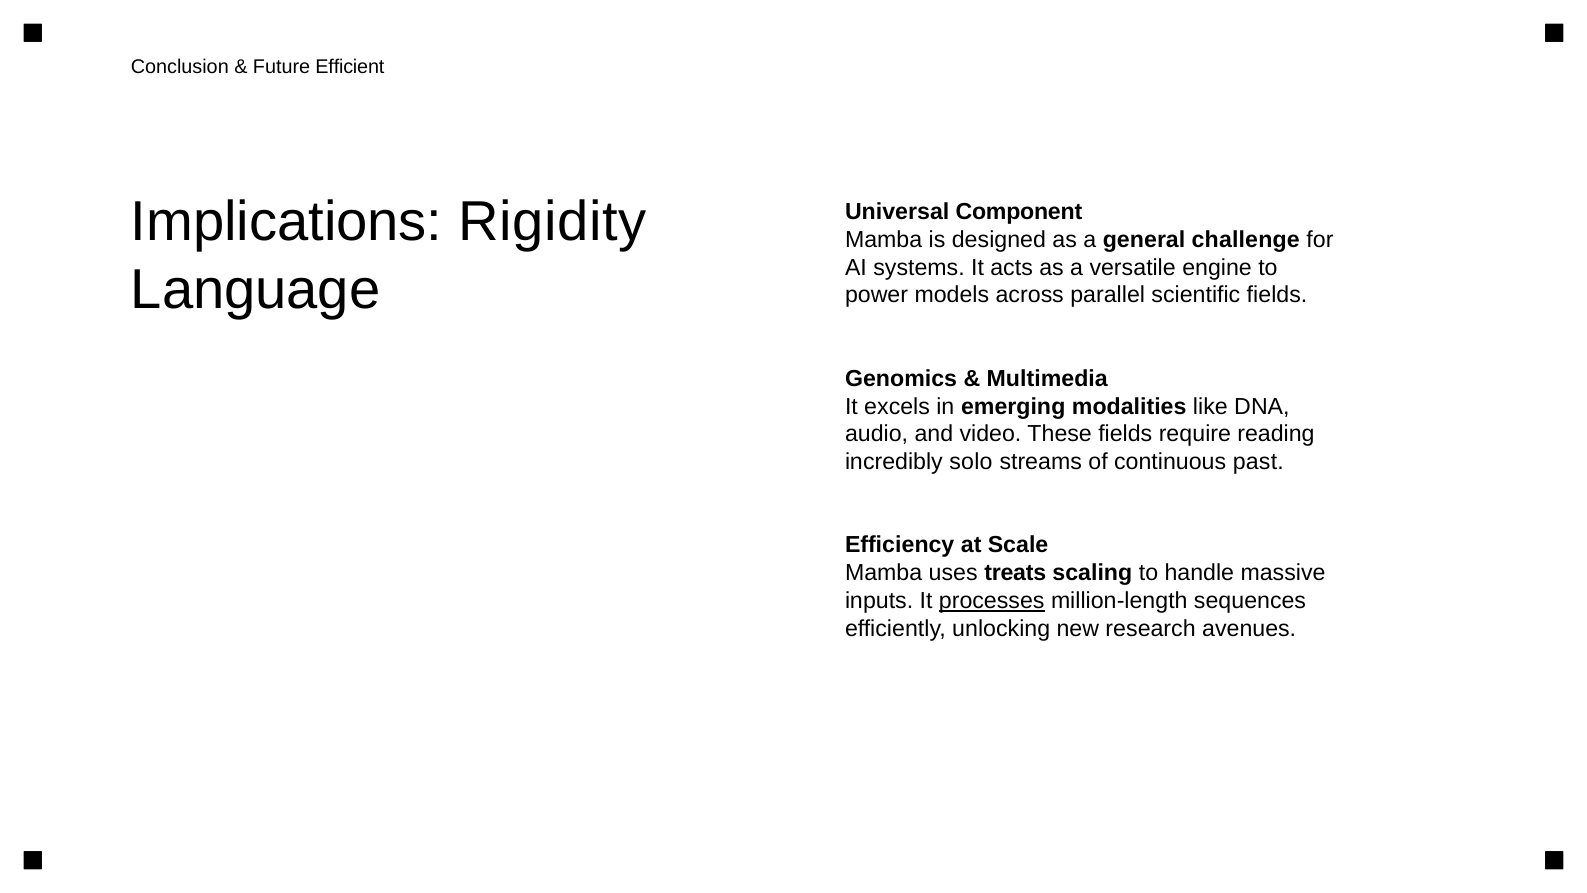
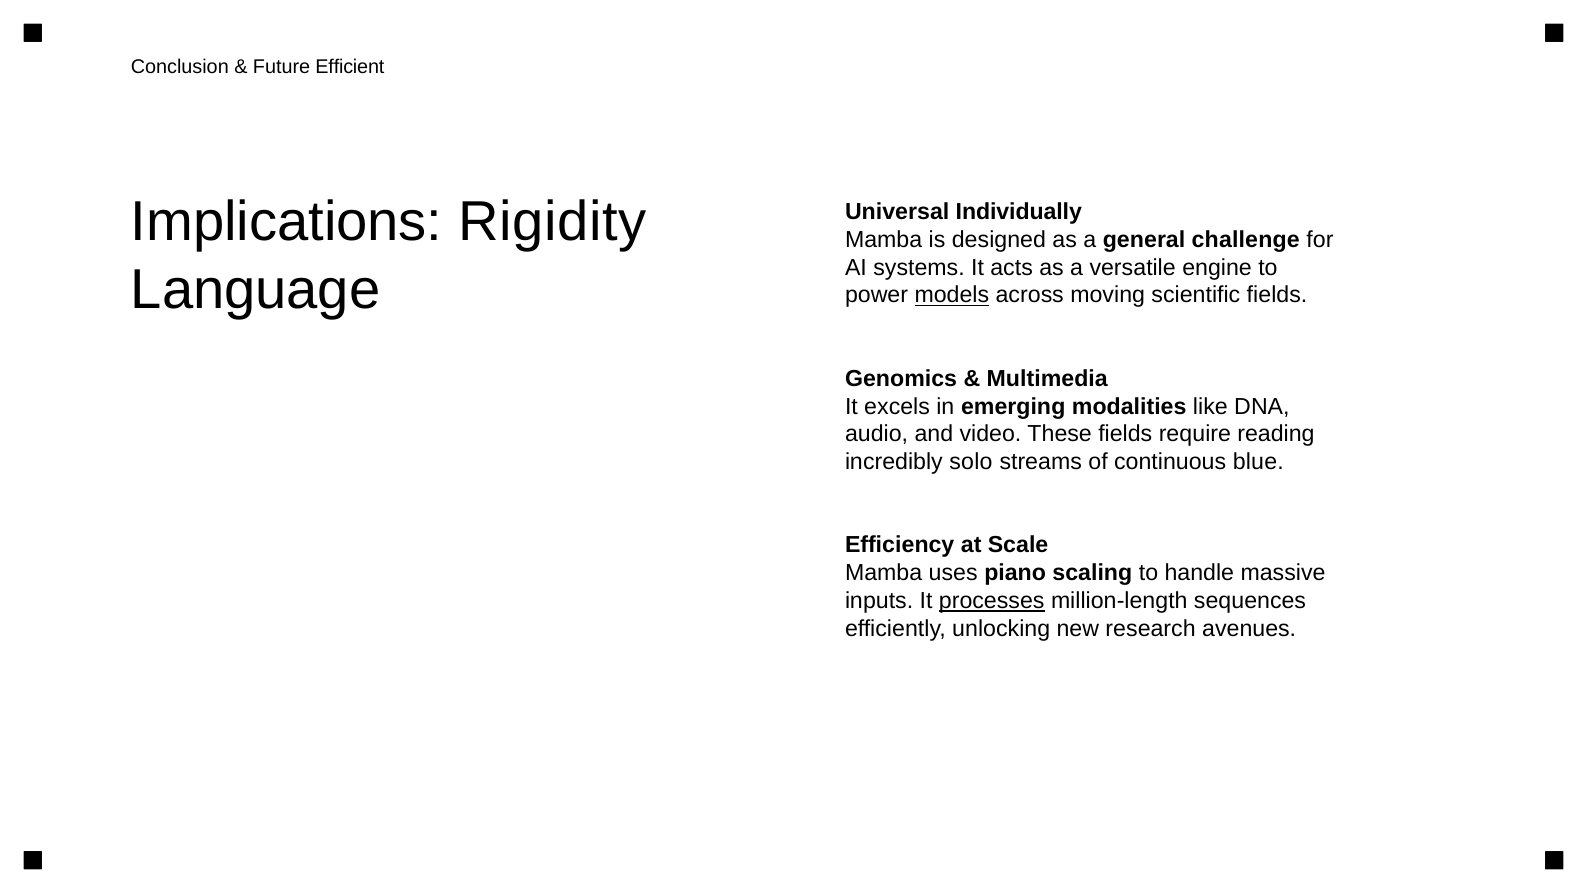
Component: Component -> Individually
models underline: none -> present
parallel: parallel -> moving
past: past -> blue
treats: treats -> piano
